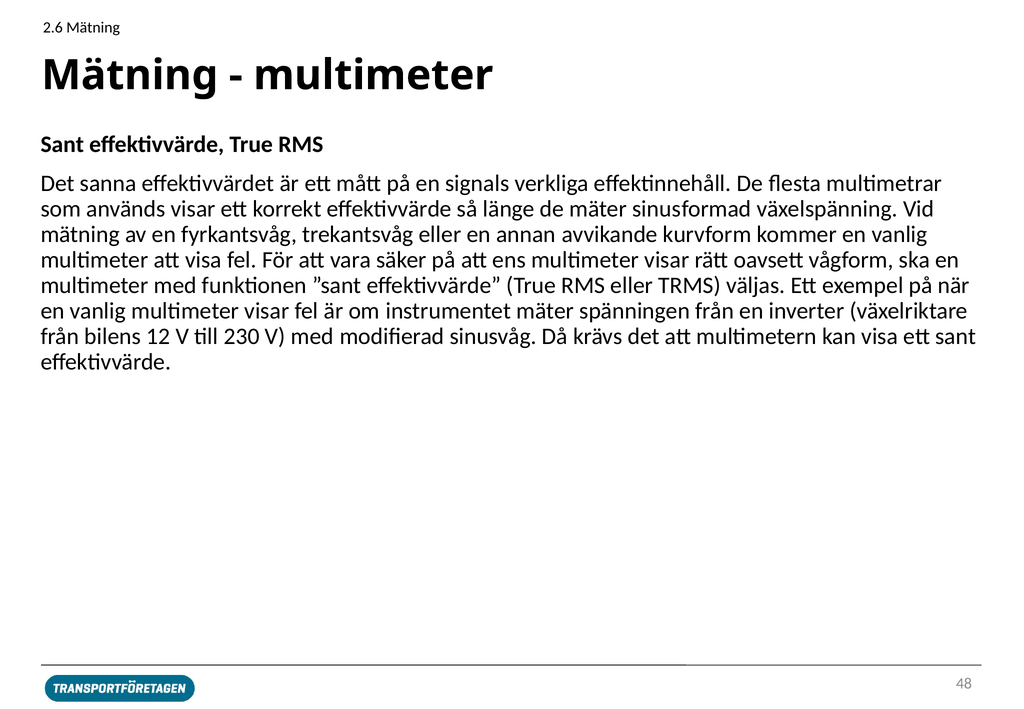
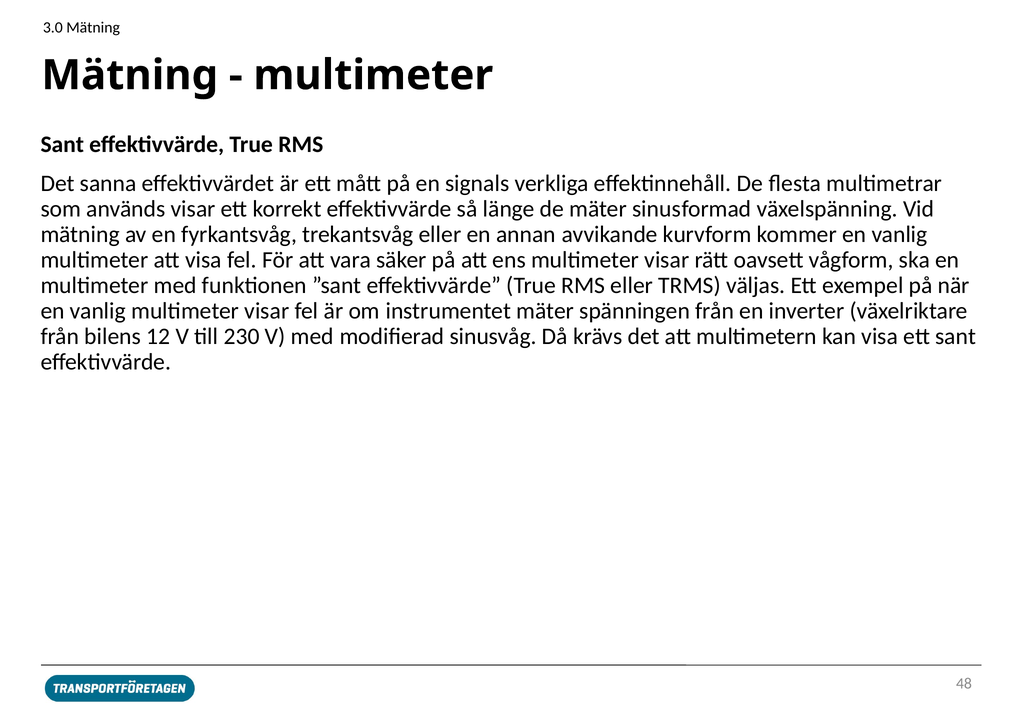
2.6: 2.6 -> 3.0
